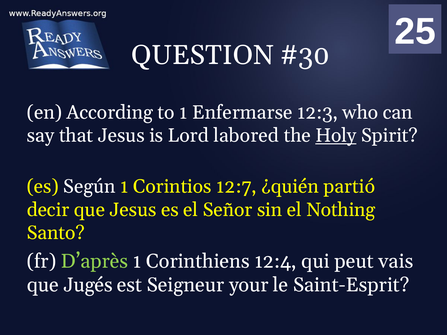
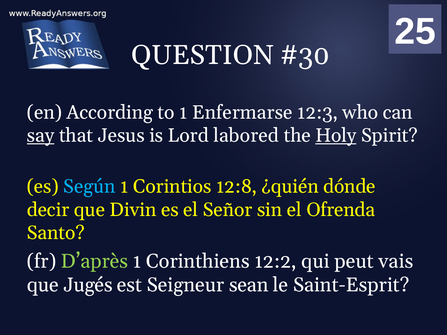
say underline: none -> present
Según colour: white -> light blue
12:7: 12:7 -> 12:8
partió: partió -> dónde
que Jesus: Jesus -> Divin
Nothing: Nothing -> Ofrenda
12:4: 12:4 -> 12:2
your: your -> sean
